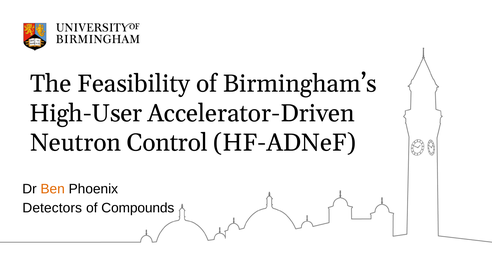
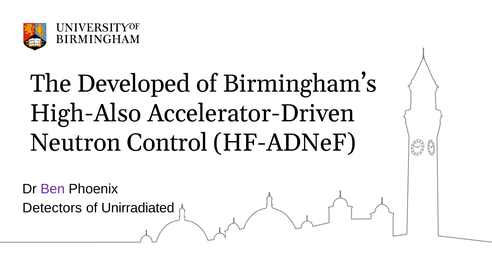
Feasibility: Feasibility -> Developed
High-User: High-User -> High-Also
Ben colour: orange -> purple
Compounds: Compounds -> Unirradiated
